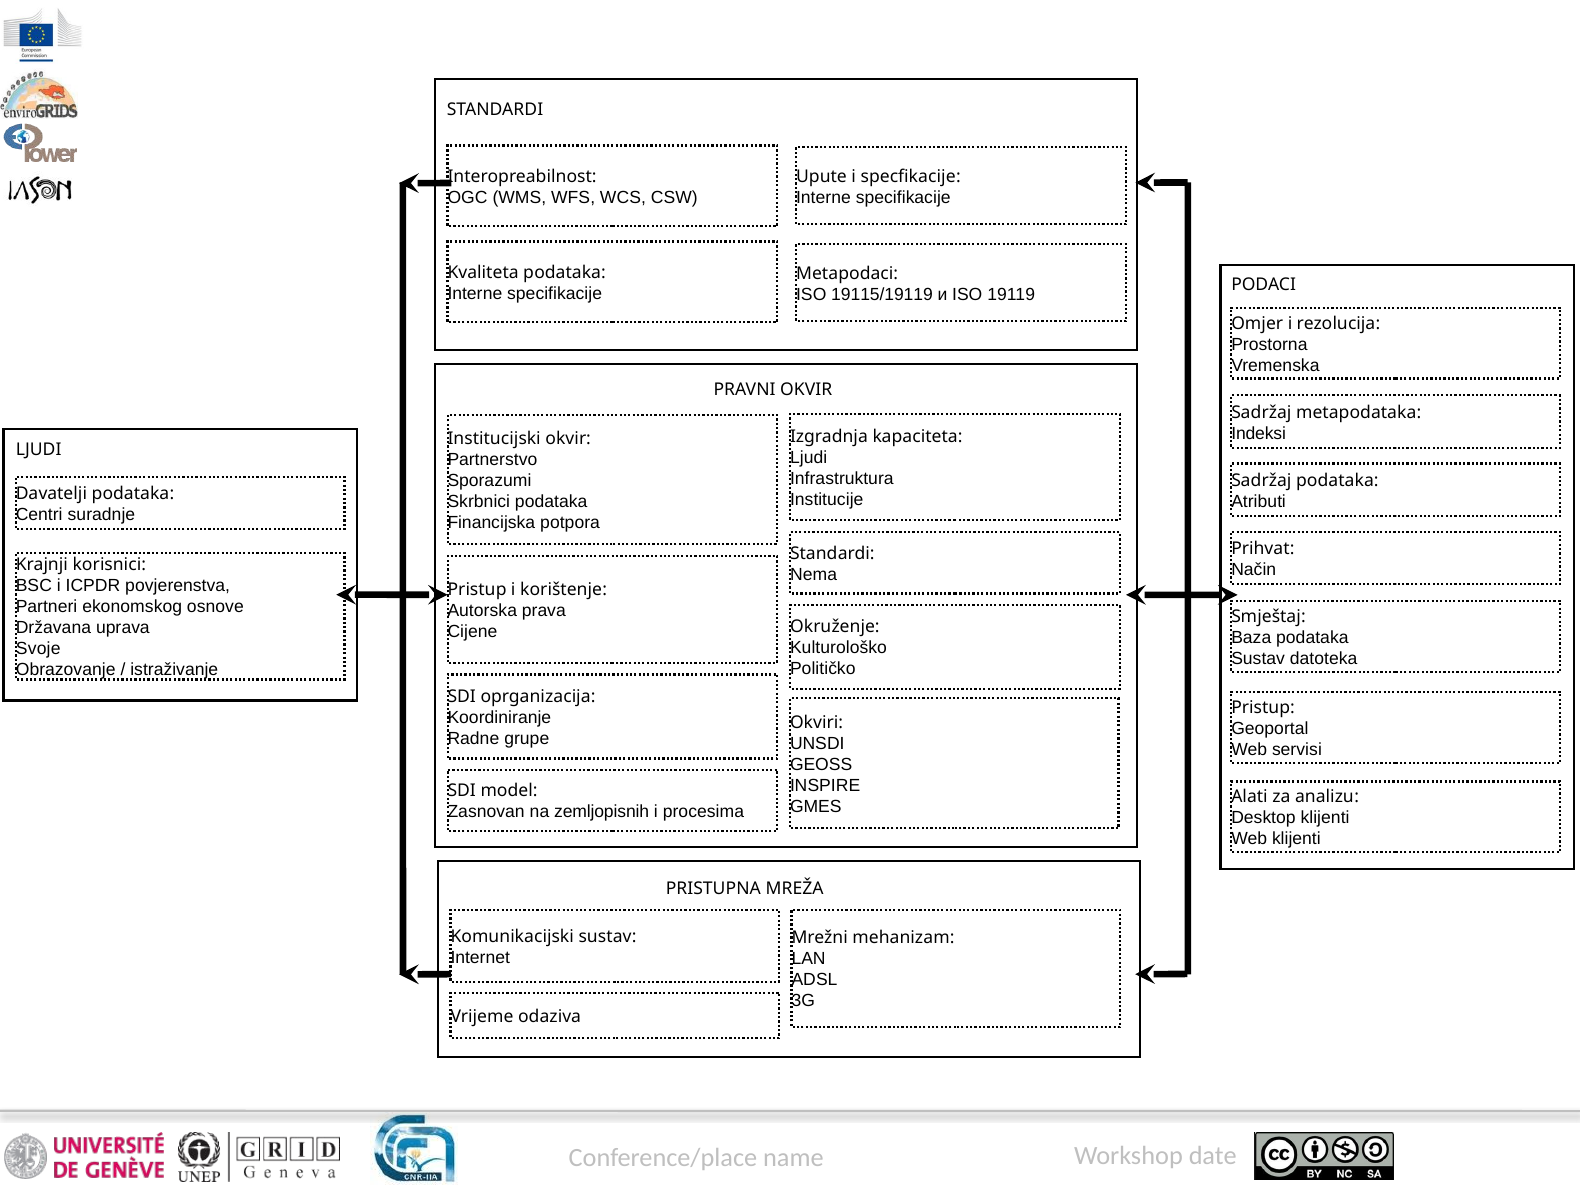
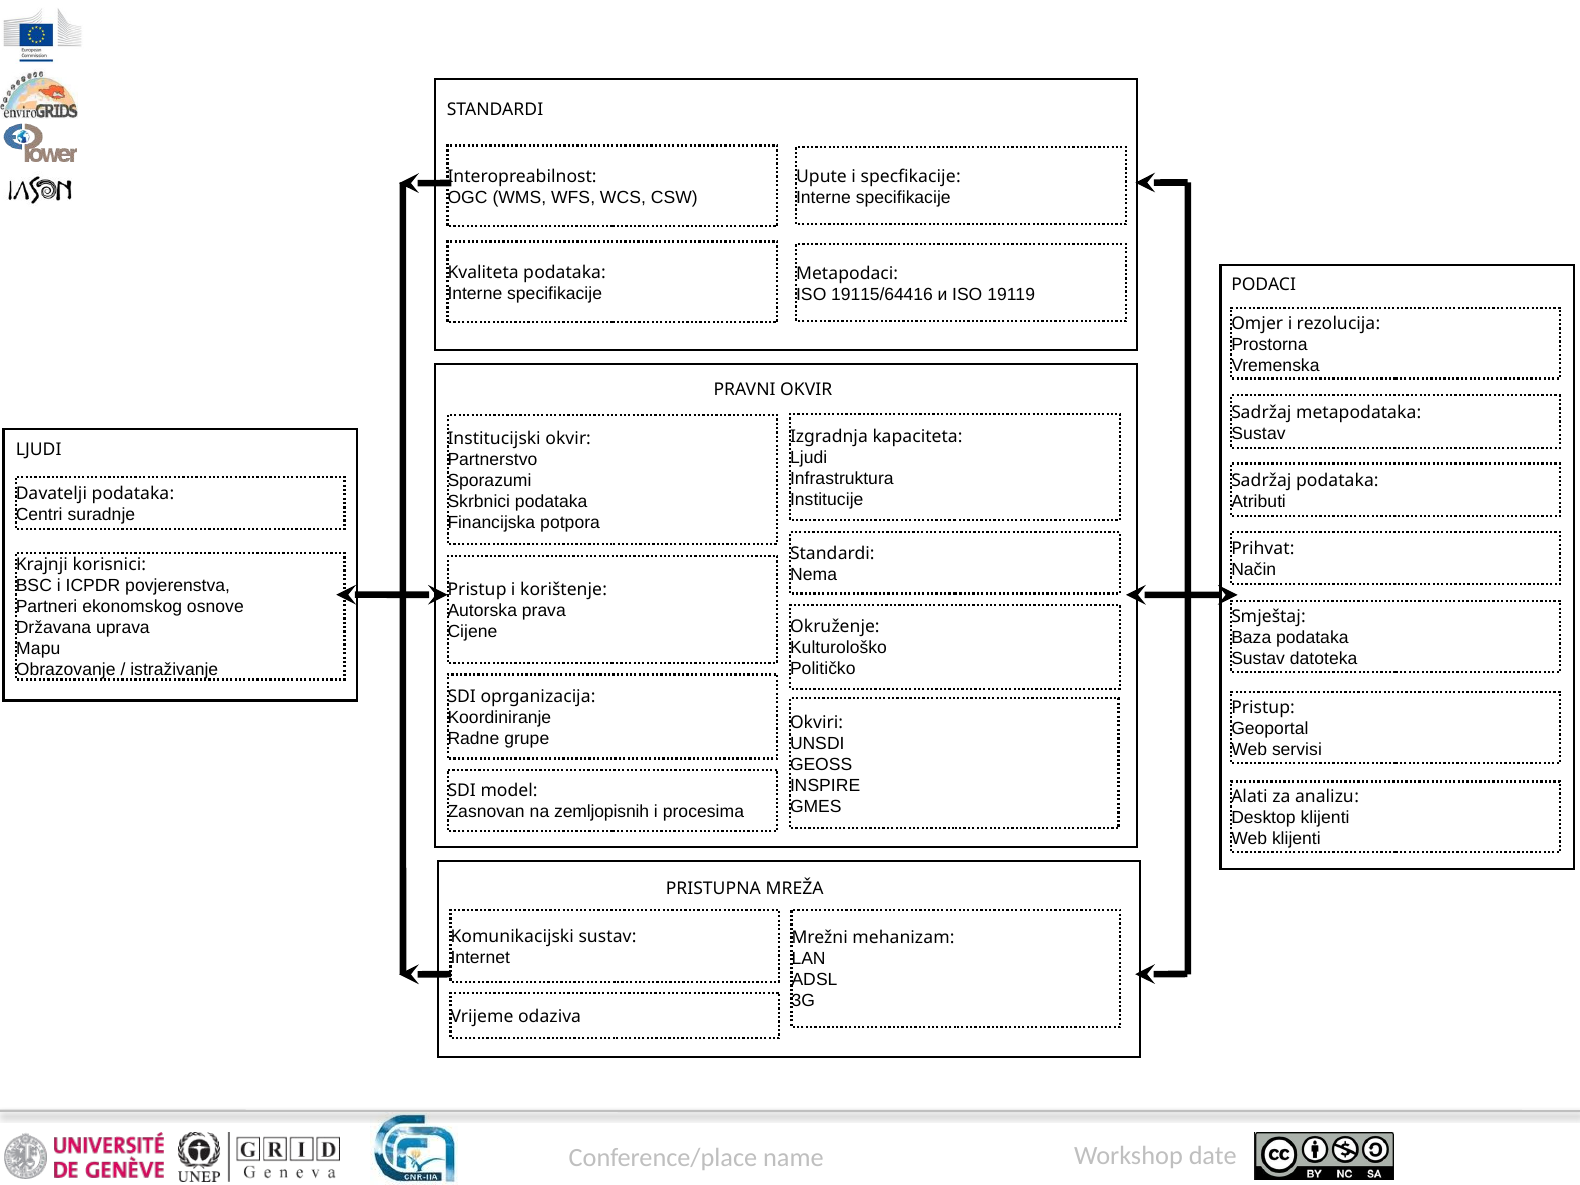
19115/19119: 19115/19119 -> 19115/64416
Indeksi at (1259, 433): Indeksi -> Sustav
Svoje: Svoje -> Mapu
